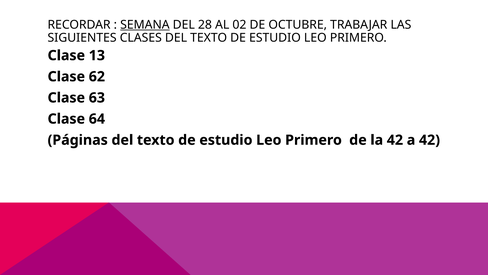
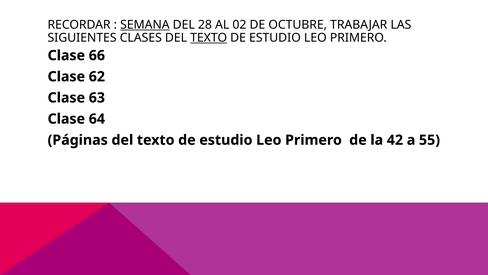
TEXTO at (209, 38) underline: none -> present
13: 13 -> 66
a 42: 42 -> 55
